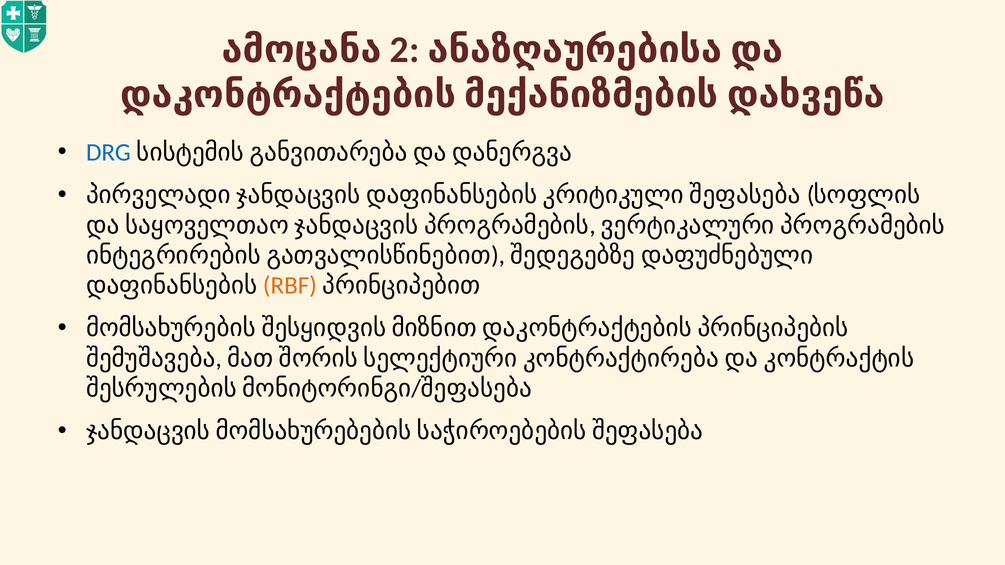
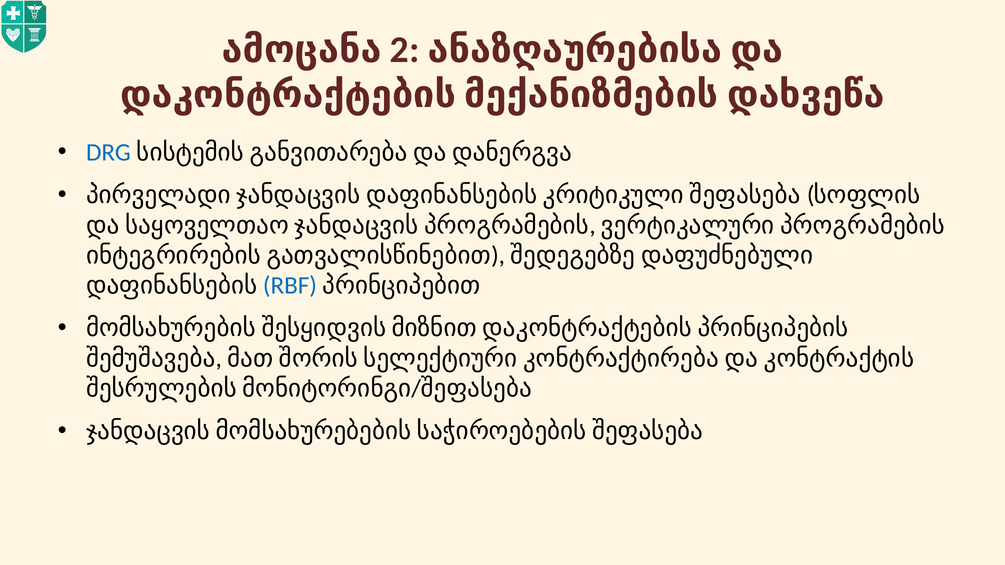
RBF colour: orange -> blue
